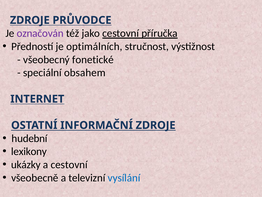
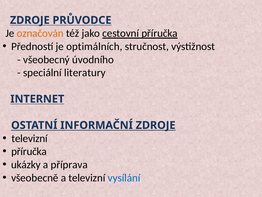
označován colour: purple -> orange
fonetické: fonetické -> úvodního
obsahem: obsahem -> literatury
hudební at (30, 138): hudební -> televizní
lexikony at (29, 151): lexikony -> příručka
a cestovní: cestovní -> příprava
